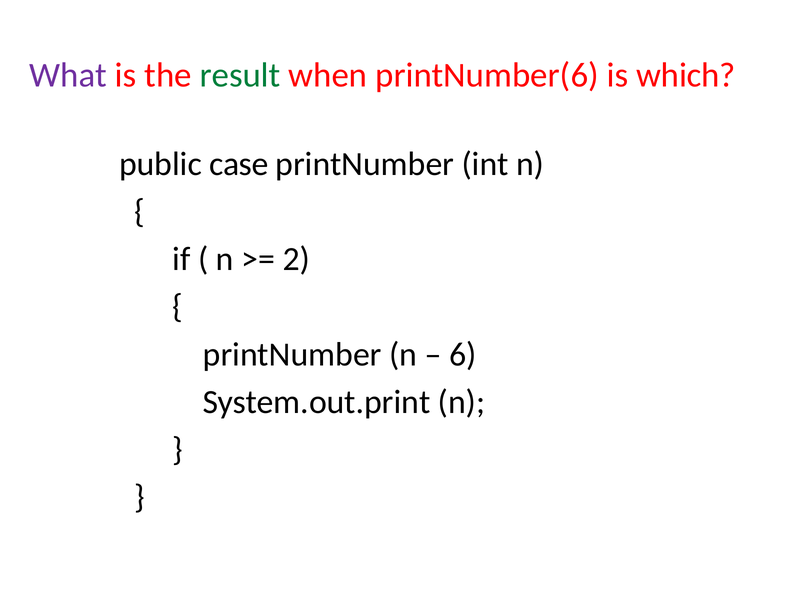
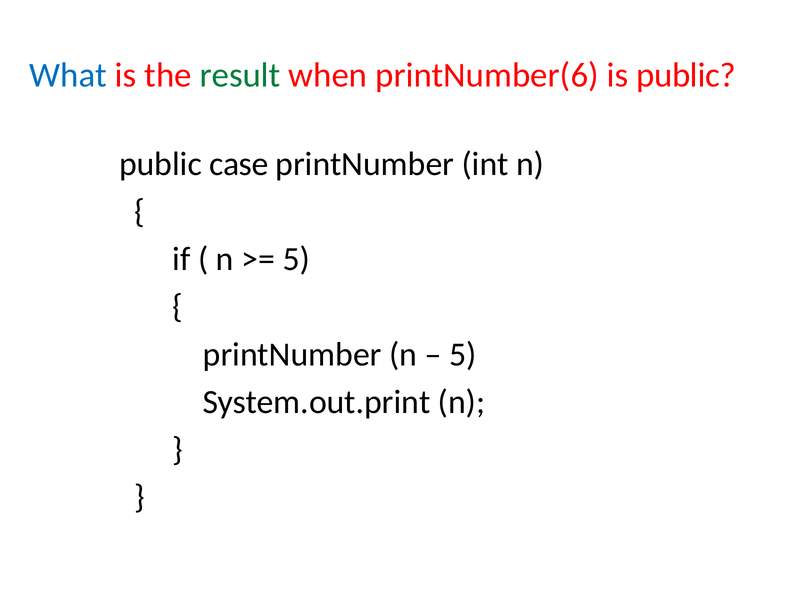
What colour: purple -> blue
is which: which -> public
2 at (296, 259): 2 -> 5
6 at (463, 354): 6 -> 5
